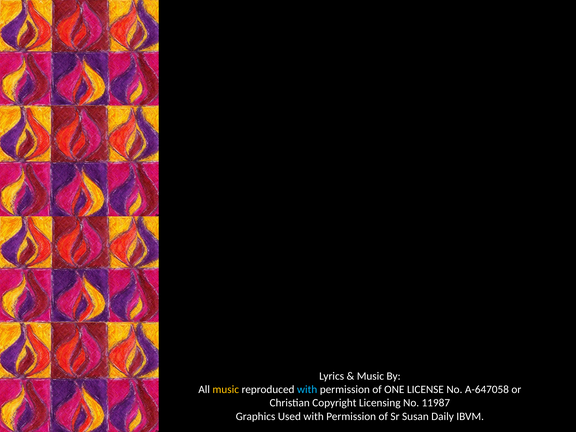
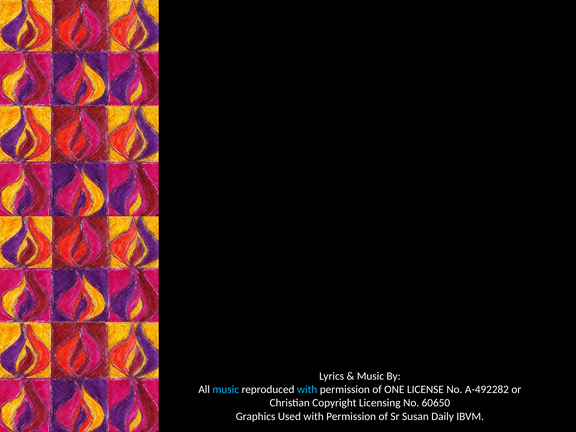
music at (226, 389) colour: yellow -> light blue
A-647058: A-647058 -> A-492282
11987: 11987 -> 60650
